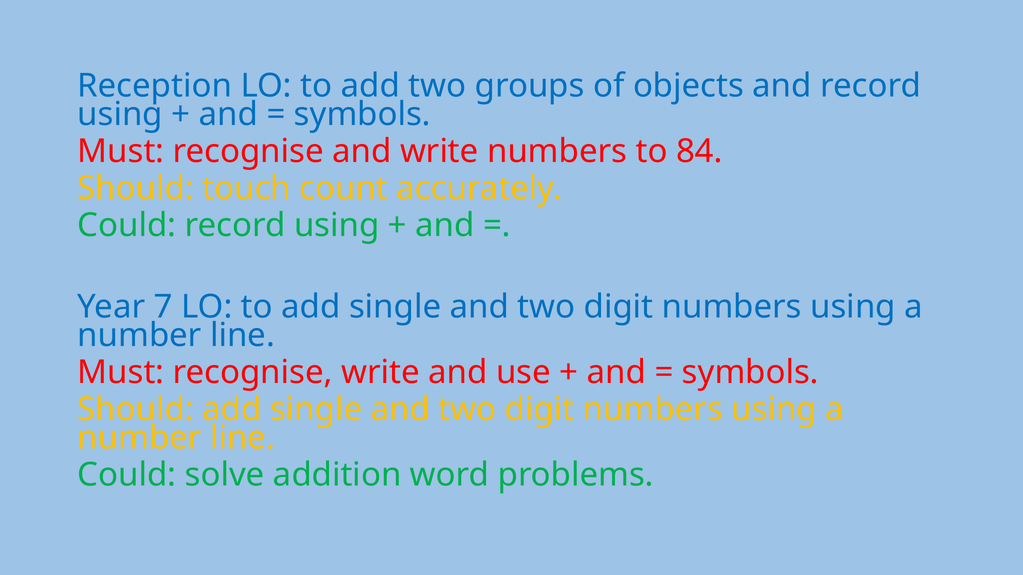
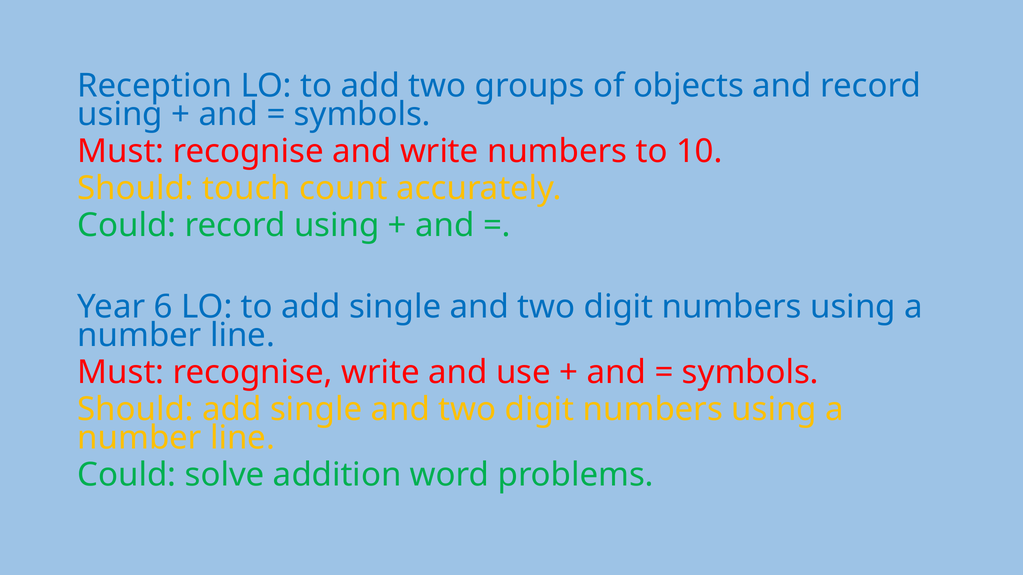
84: 84 -> 10
7: 7 -> 6
